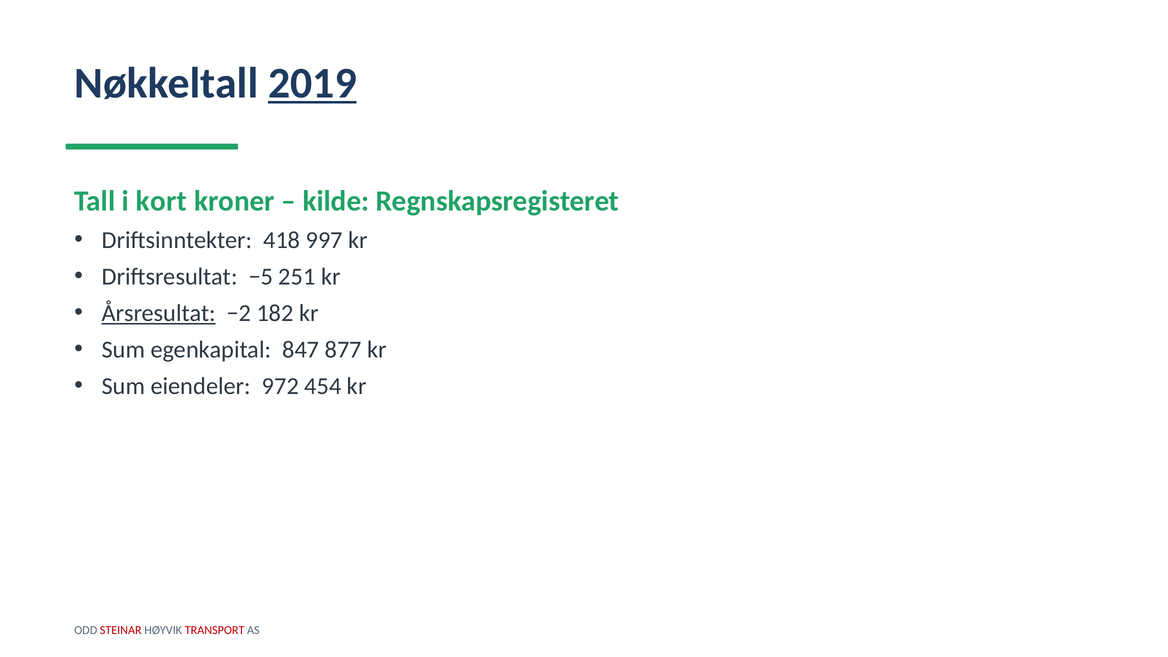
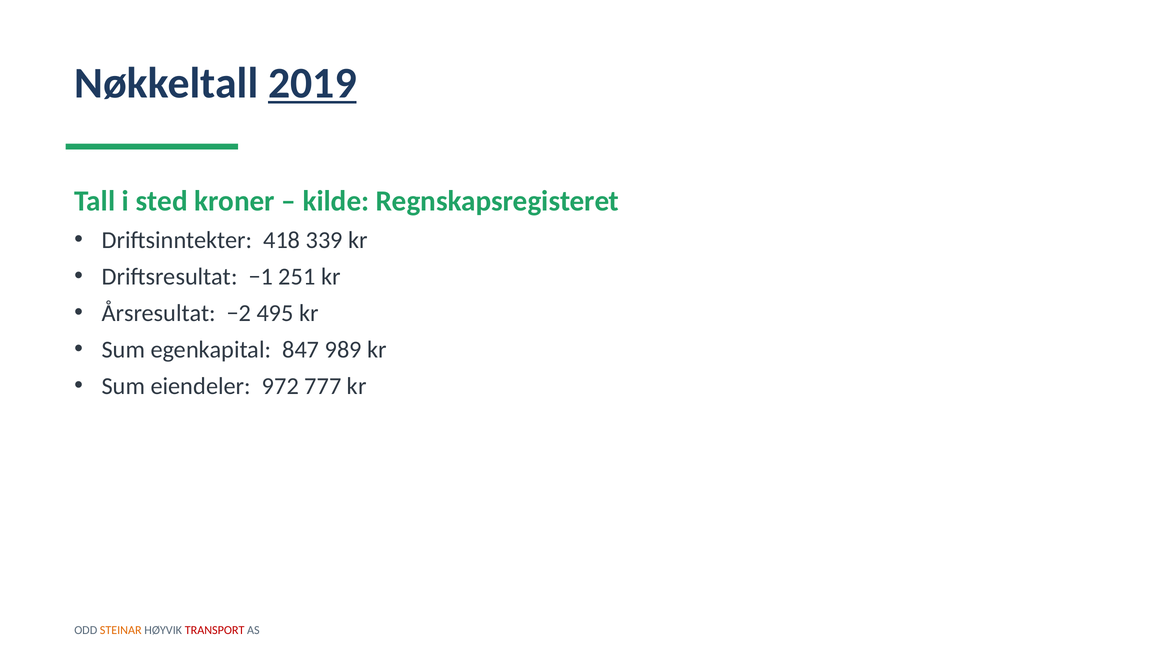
kort: kort -> sted
997: 997 -> 339
−5: −5 -> −1
Årsresultat underline: present -> none
182: 182 -> 495
877: 877 -> 989
454: 454 -> 777
STEINAR colour: red -> orange
